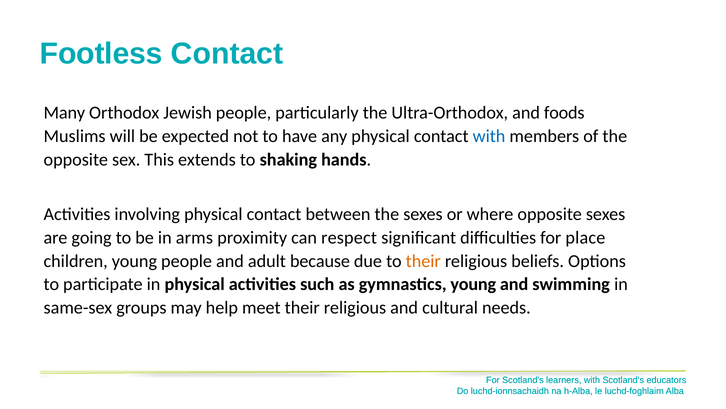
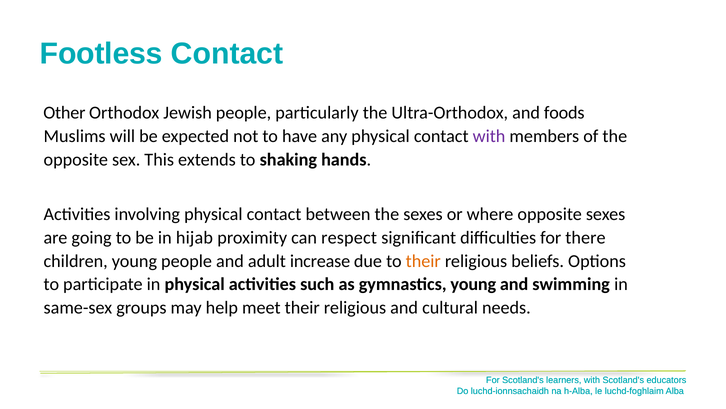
Many: Many -> Other
with at (489, 136) colour: blue -> purple
arms: arms -> hijab
place: place -> there
because: because -> increase
